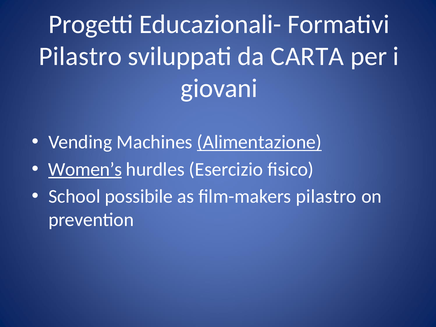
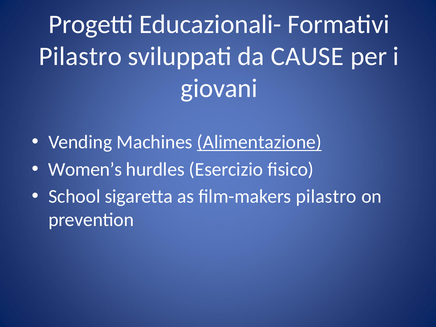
CARTA: CARTA -> CAUSE
Women’s underline: present -> none
possibile: possibile -> sigaretta
